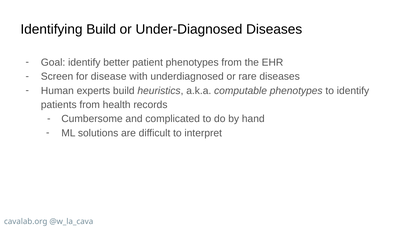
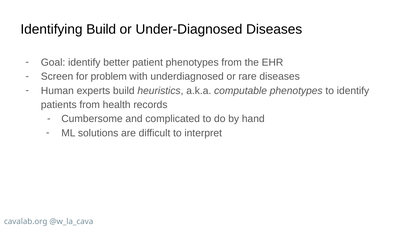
disease: disease -> problem
